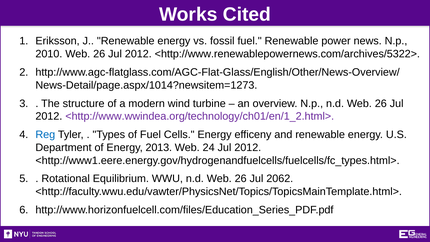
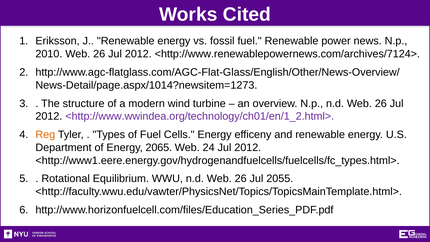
<http://www.renewablepowernews.com/archives/5322>: <http://www.renewablepowernews.com/archives/5322> -> <http://www.renewablepowernews.com/archives/7124>
Reg colour: blue -> orange
2013: 2013 -> 2065
2062: 2062 -> 2055
